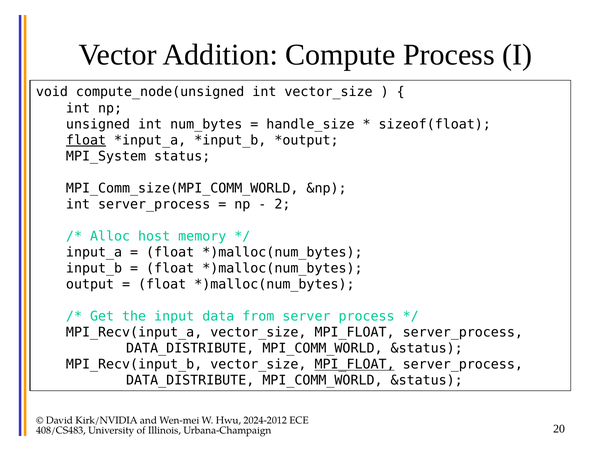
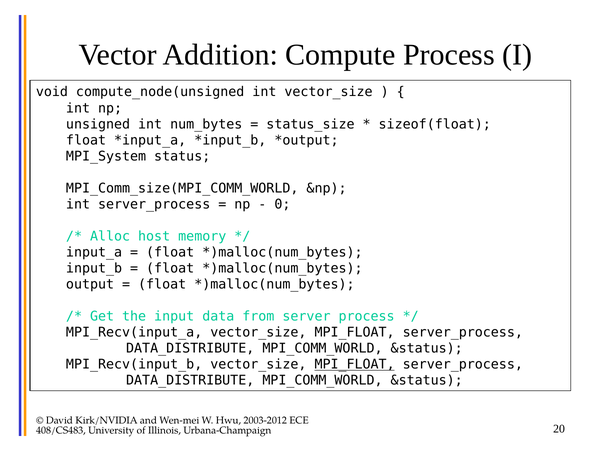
handle_size: handle_size -> status_size
float at (86, 140) underline: present -> none
2: 2 -> 0
2024-2012: 2024-2012 -> 2003-2012
